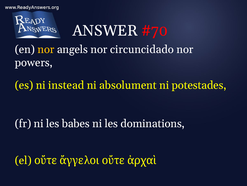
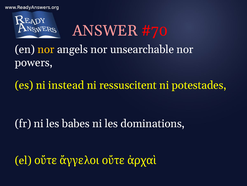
ANSWER colour: white -> pink
circuncidado: circuncidado -> unsearchable
absolument: absolument -> ressuscitent
